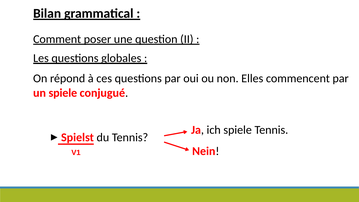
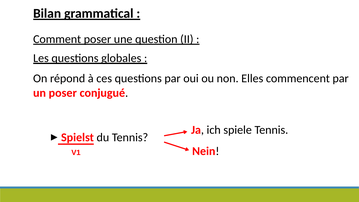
un spiele: spiele -> poser
